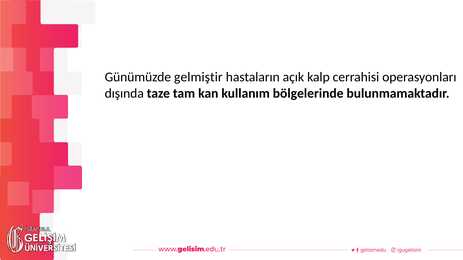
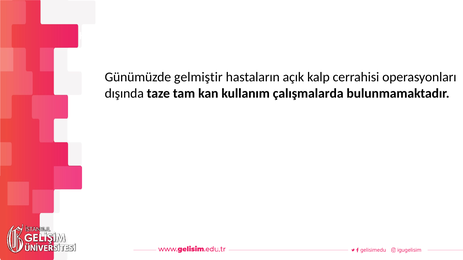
bölgelerinde: bölgelerinde -> çalışmalarda
